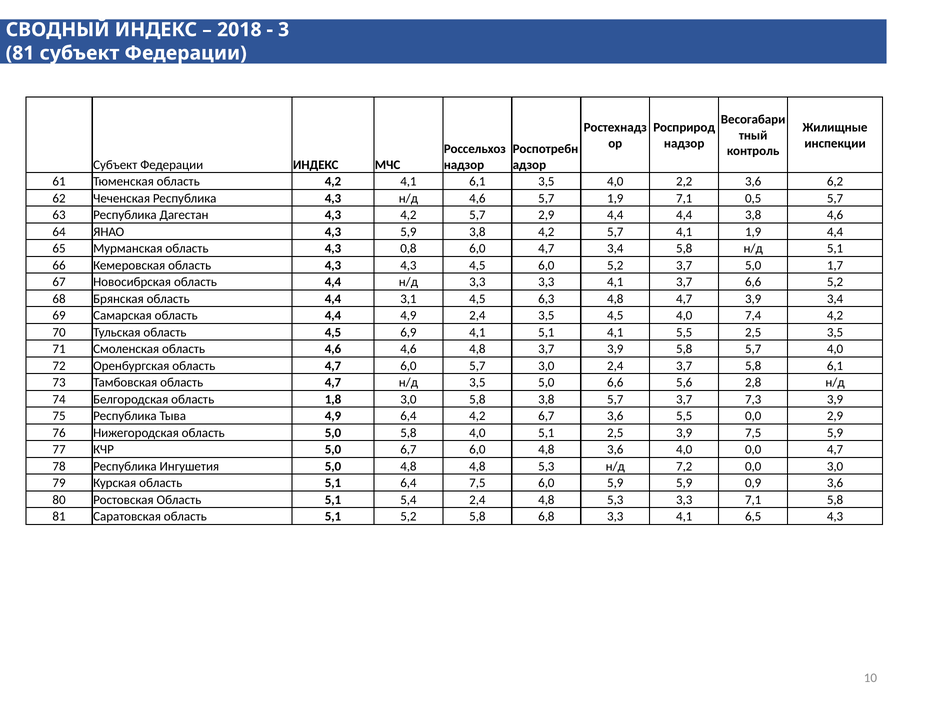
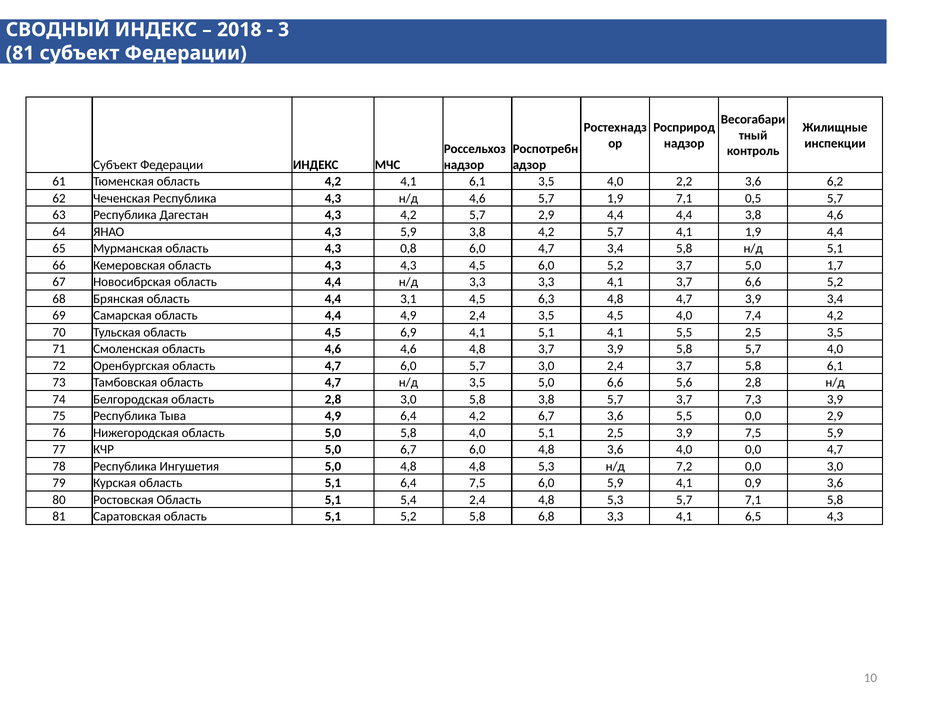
область 1,8: 1,8 -> 2,8
5,9 5,9: 5,9 -> 4,1
5,3 3,3: 3,3 -> 5,7
